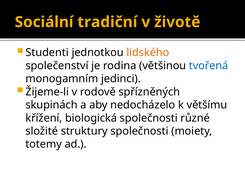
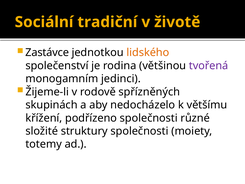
Studenti: Studenti -> Zastávce
tvořená colour: blue -> purple
biologická: biologická -> podřízeno
